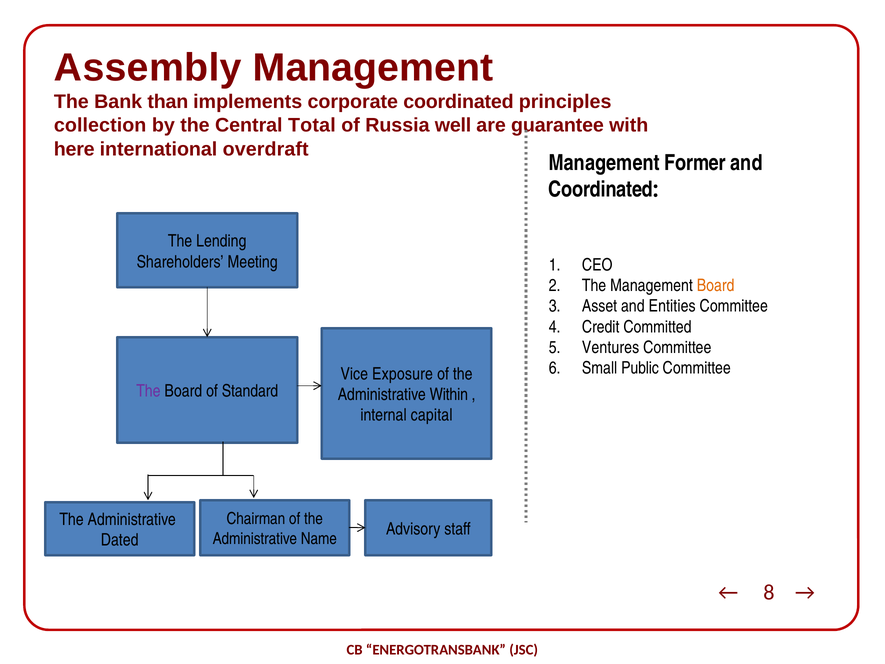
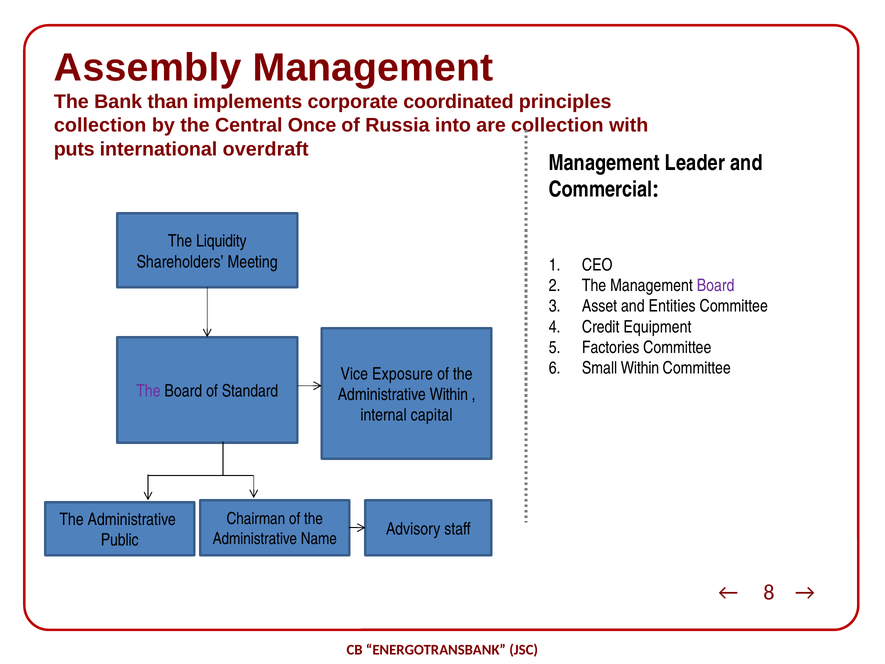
Total: Total -> Once
well: well -> into
are guarantee: guarantee -> collection
here: here -> puts
Former: Former -> Leader
Coordinated at (601, 189): Coordinated -> Commercial
Lending: Lending -> Liquidity
Board at (716, 285) colour: orange -> purple
Committed: Committed -> Equipment
Ventures: Ventures -> Factories
Small Public: Public -> Within
Dated: Dated -> Public
